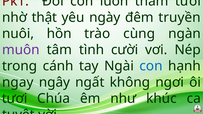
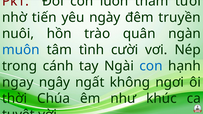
thật: thật -> tiến
cùng: cùng -> quân
muôn colour: purple -> blue
tươi at (15, 99): tươi -> thời
